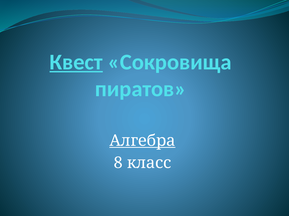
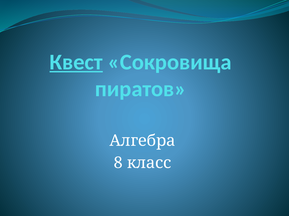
Алгебра underline: present -> none
